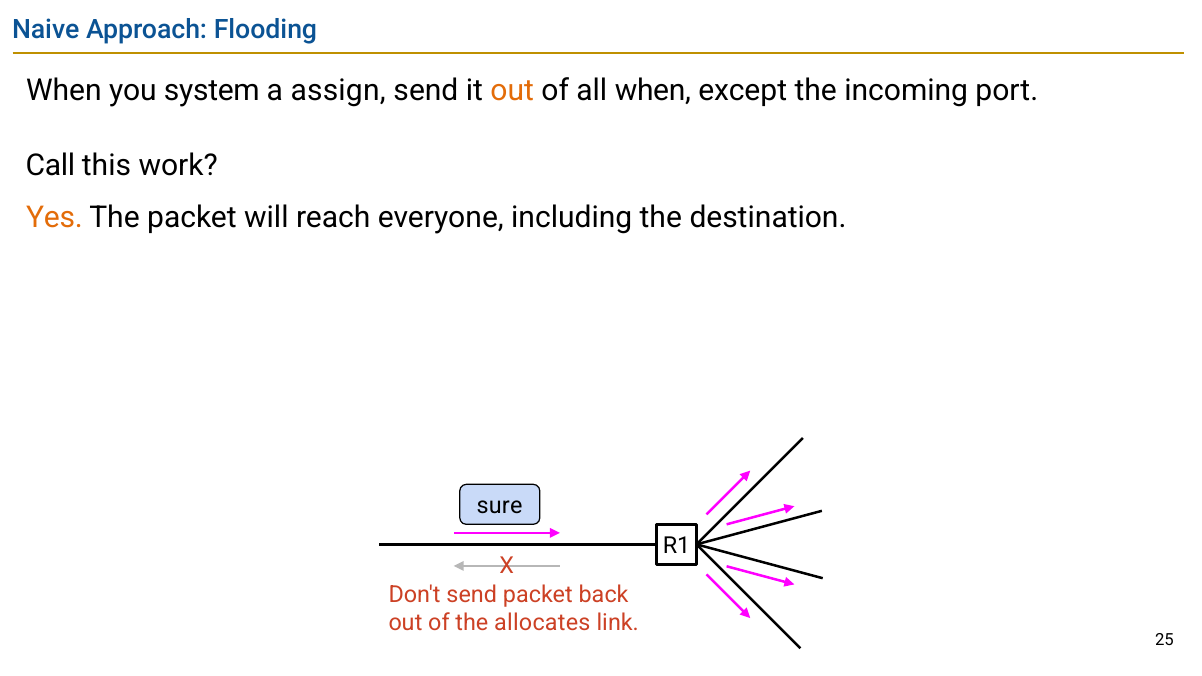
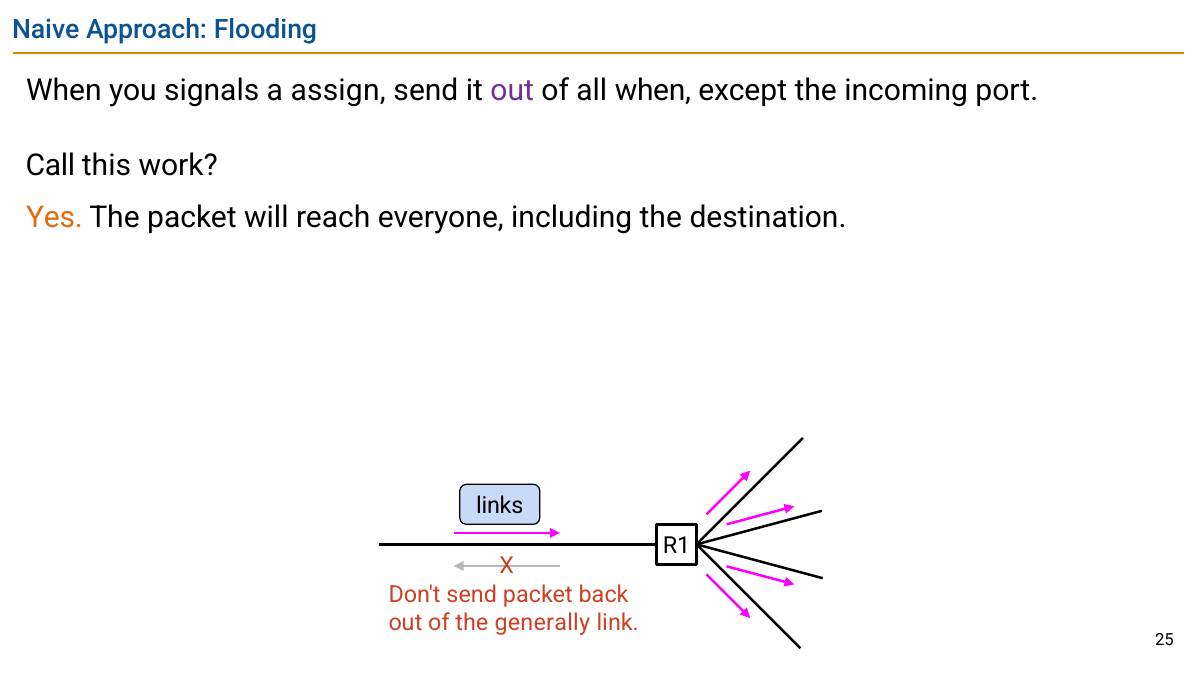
system: system -> signals
out at (512, 90) colour: orange -> purple
sure: sure -> links
allocates: allocates -> generally
